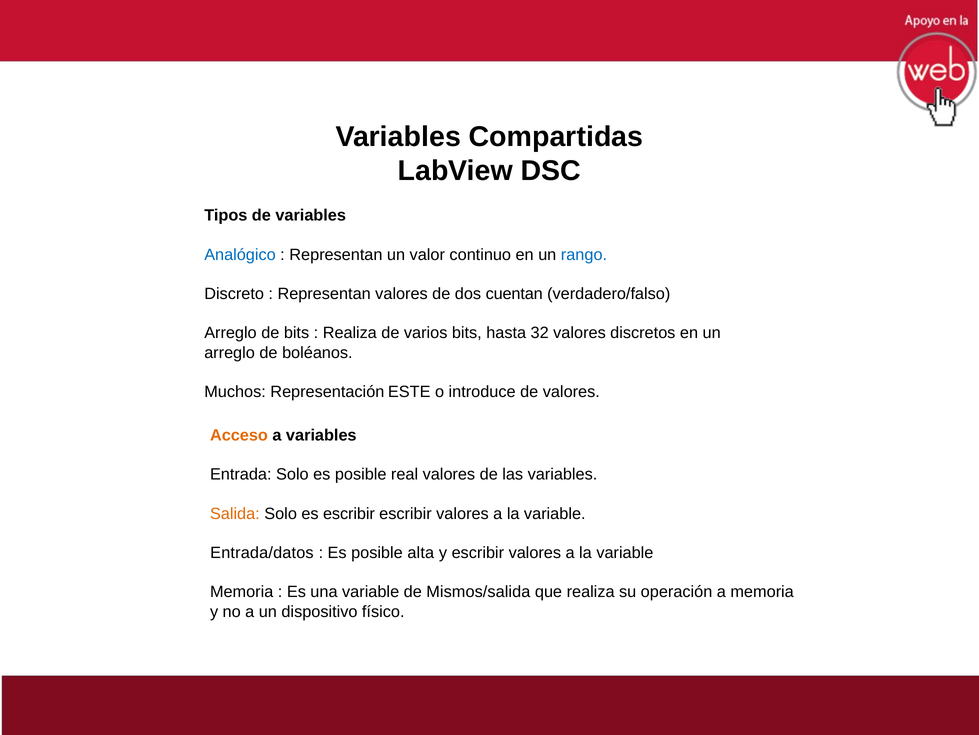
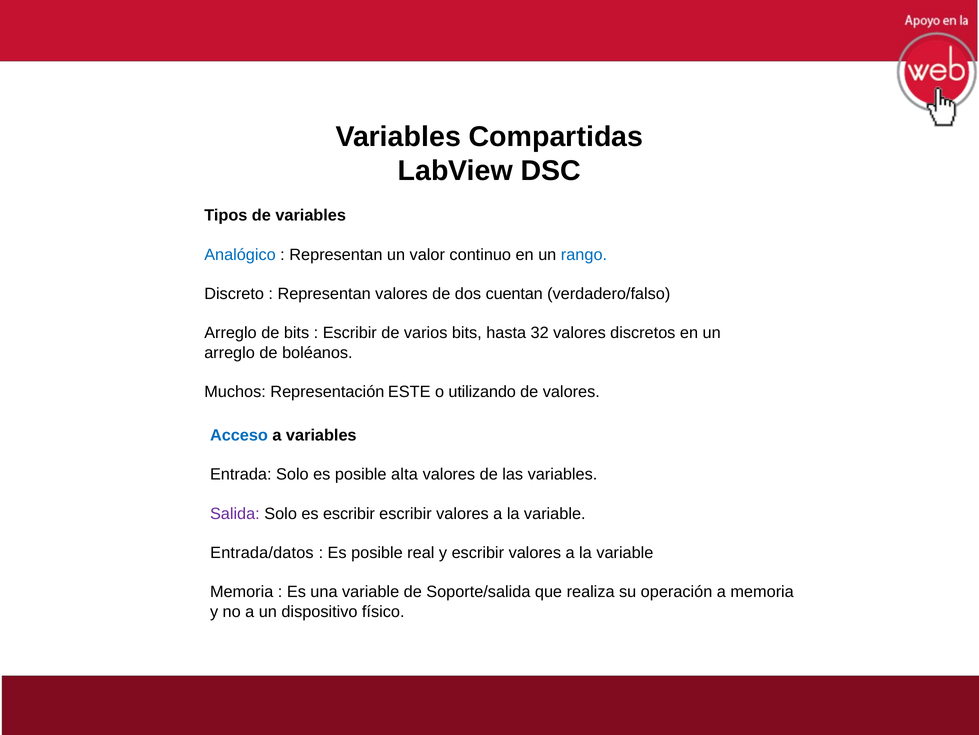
Realiza at (350, 333): Realiza -> Escribir
introduce: introduce -> utilizando
Acceso colour: orange -> blue
real: real -> alta
Salida colour: orange -> purple
alta: alta -> real
Mismos/salida: Mismos/salida -> Soporte/salida
